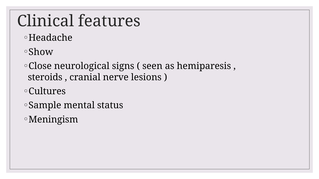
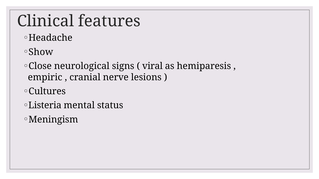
seen: seen -> viral
steroids: steroids -> empiric
Sample: Sample -> Listeria
